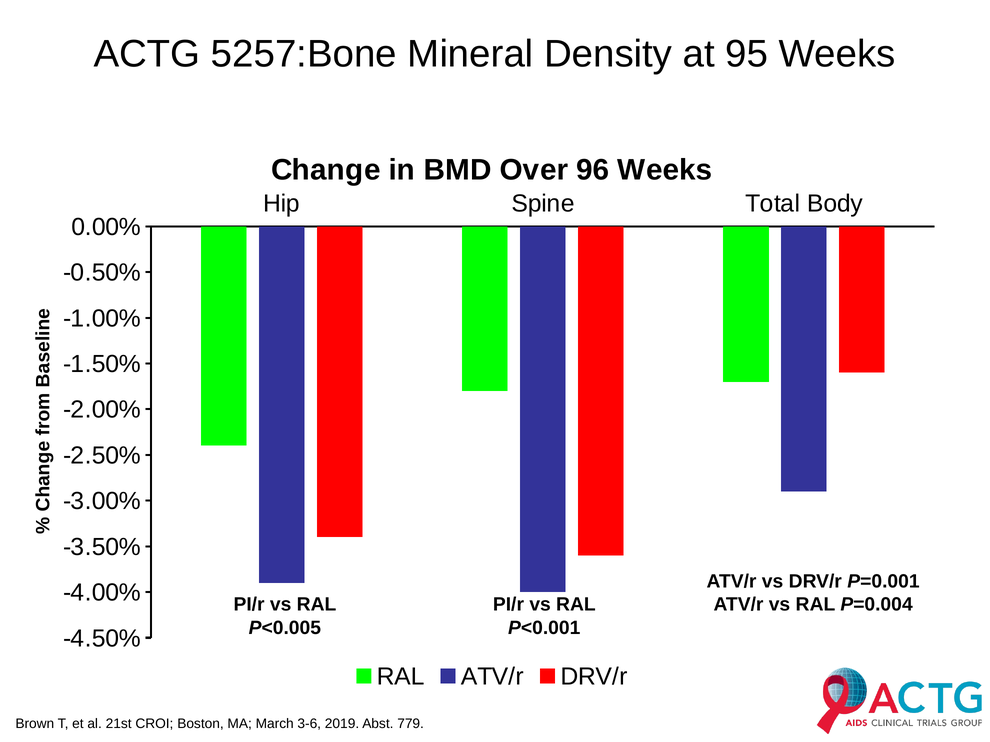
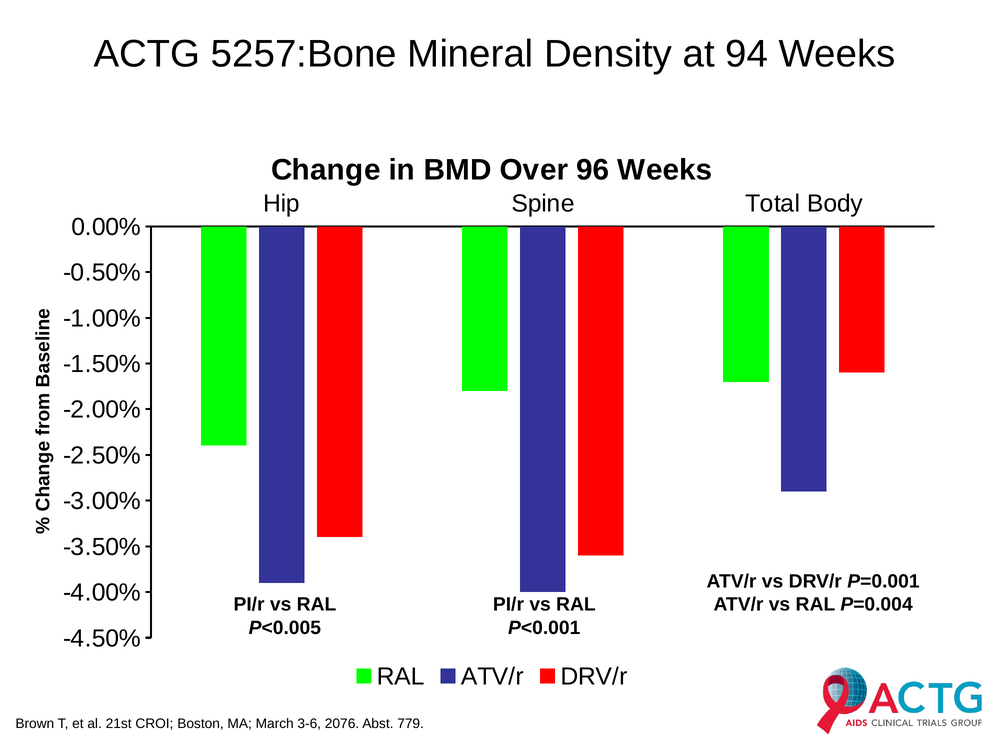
95: 95 -> 94
2019: 2019 -> 2076
